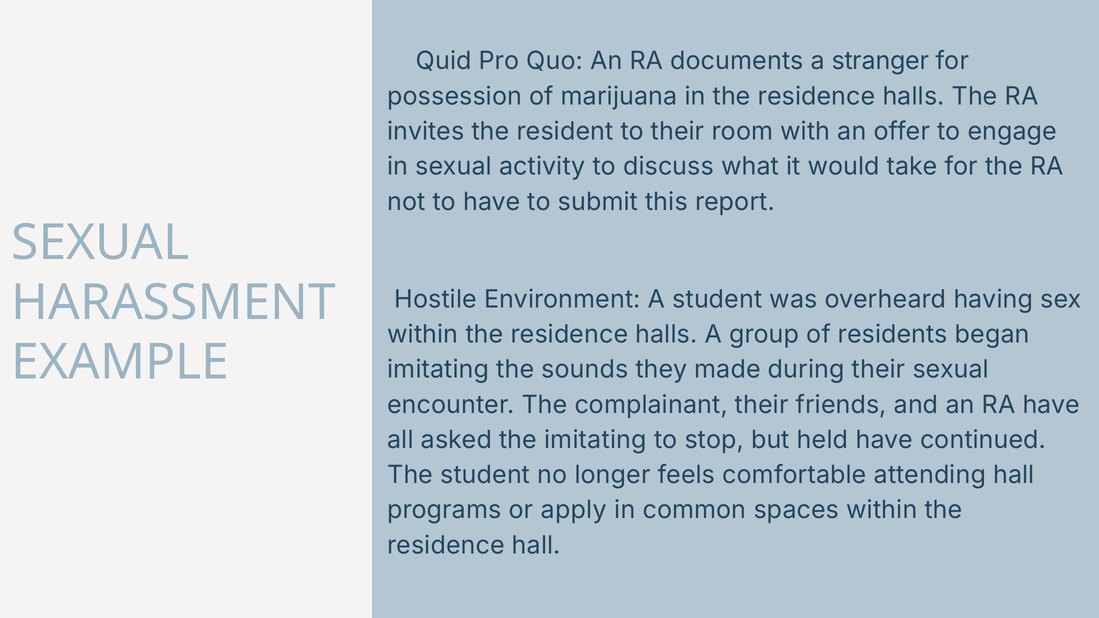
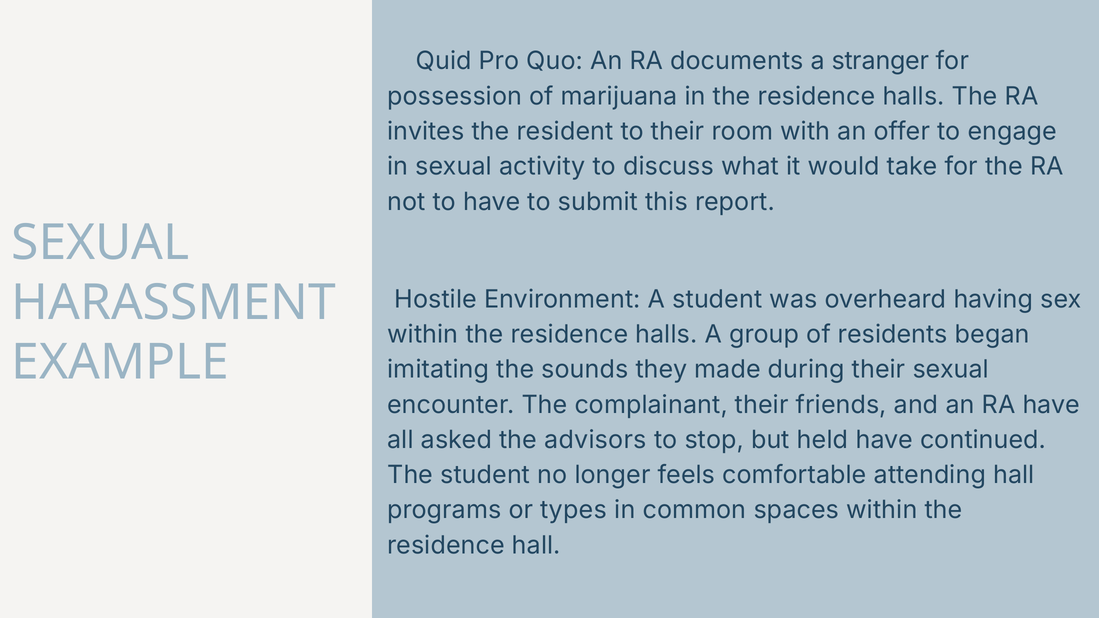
the imitating: imitating -> advisors
apply: apply -> types
